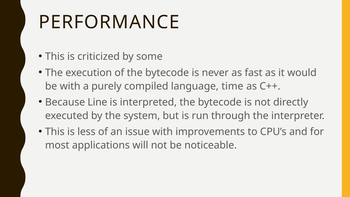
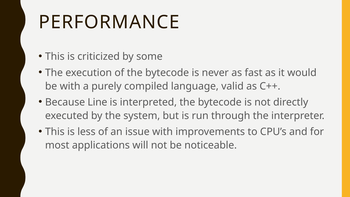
time: time -> valid
